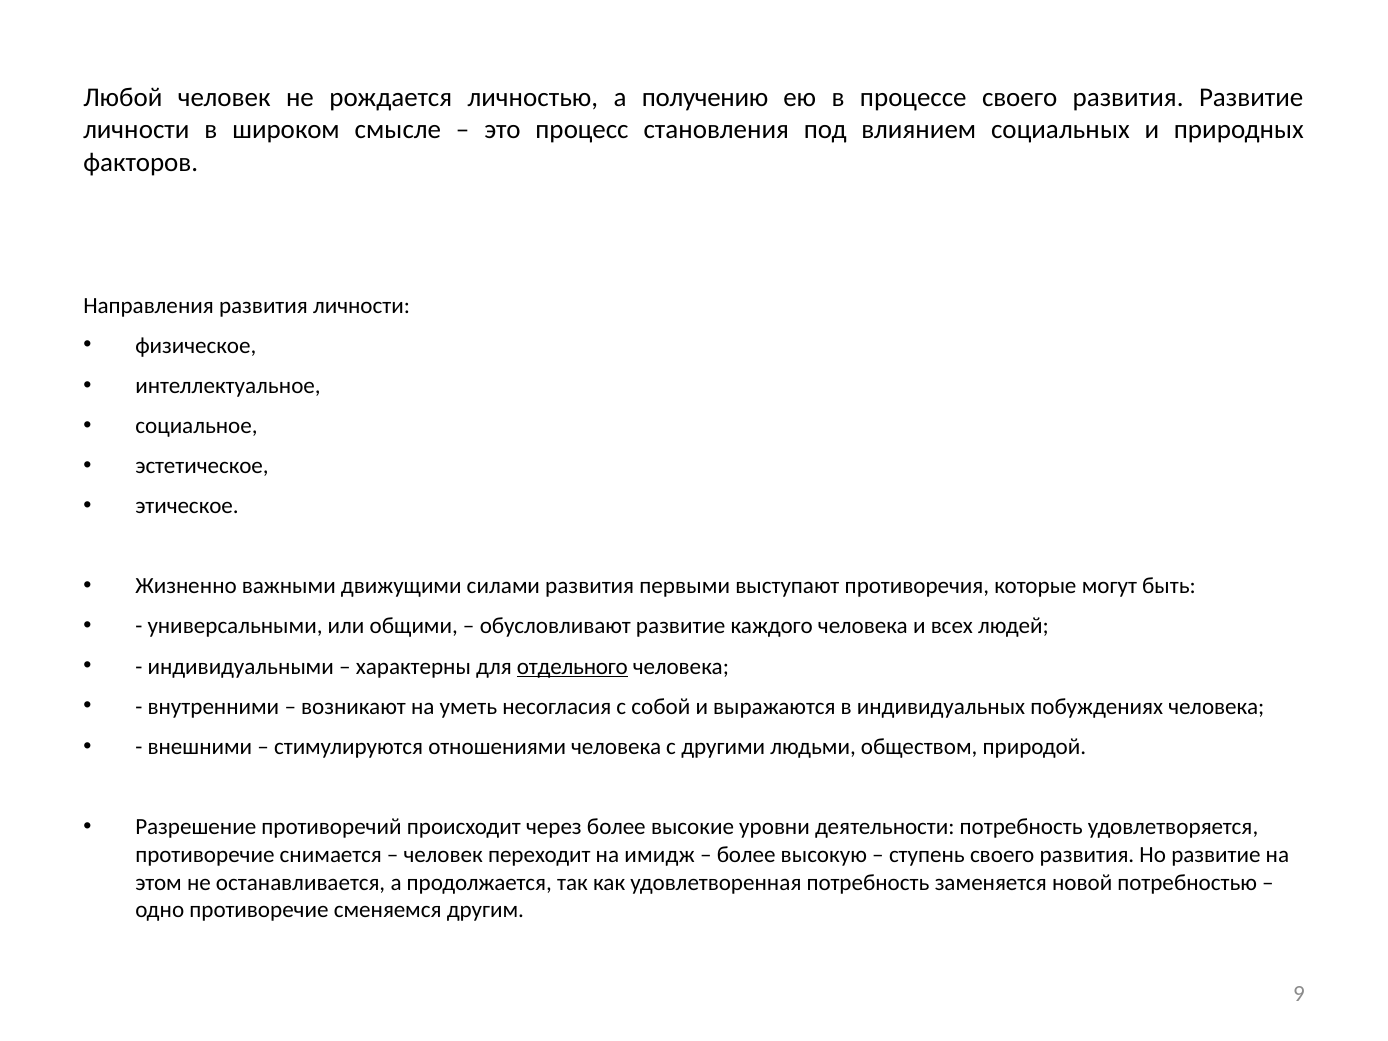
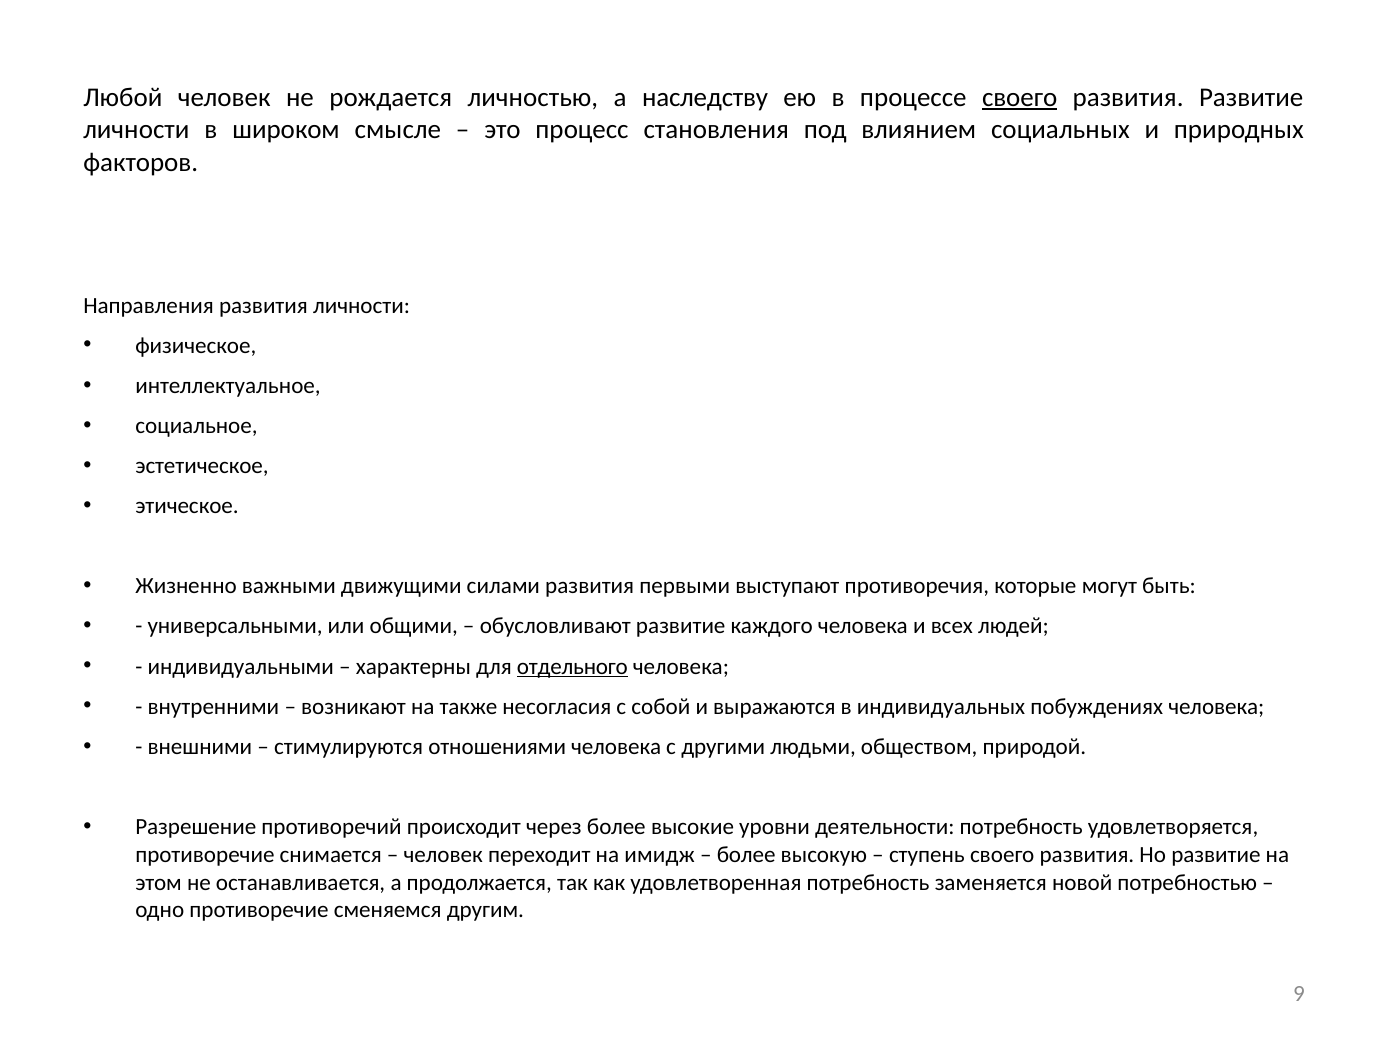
получению: получению -> наследству
своего at (1020, 97) underline: none -> present
уметь: уметь -> также
